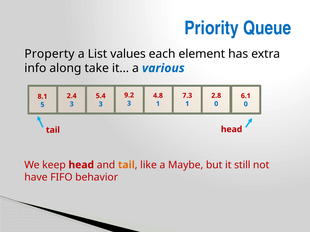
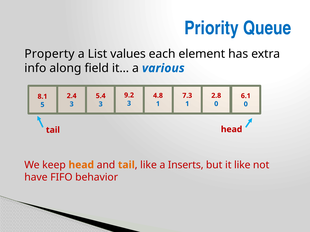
take: take -> field
head at (81, 165) colour: red -> orange
Maybe: Maybe -> Inserts
it still: still -> like
